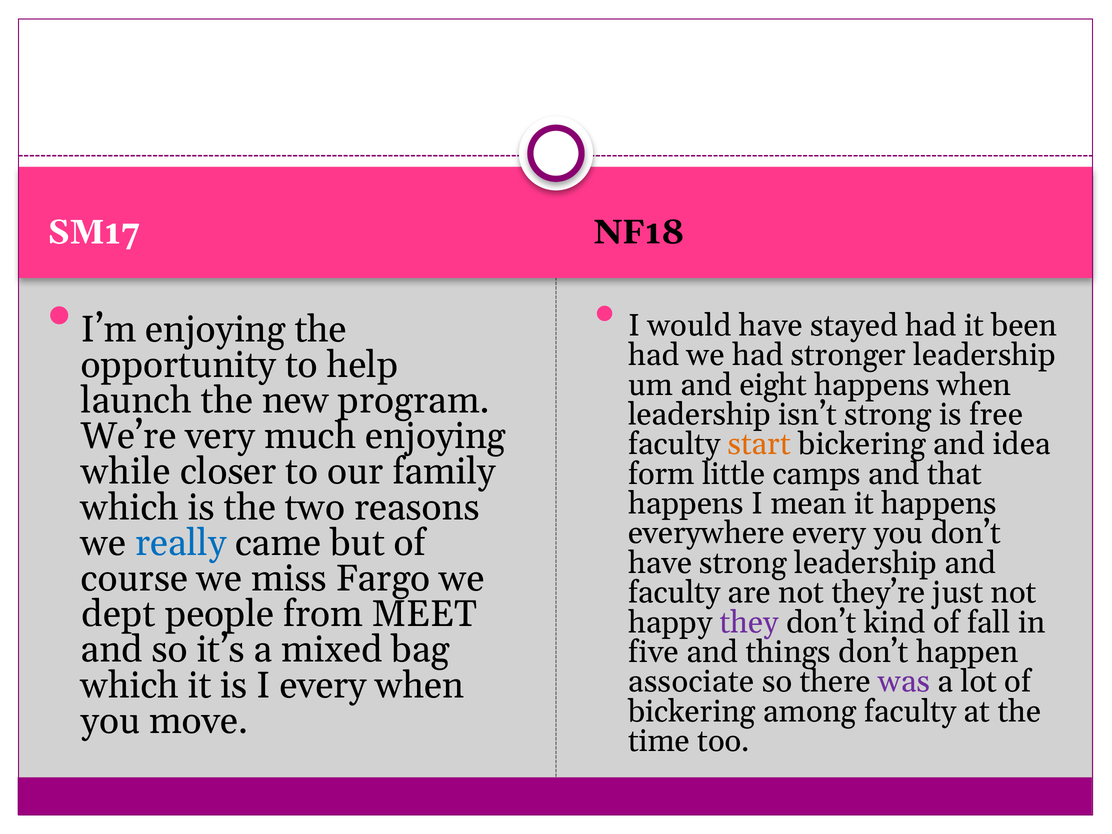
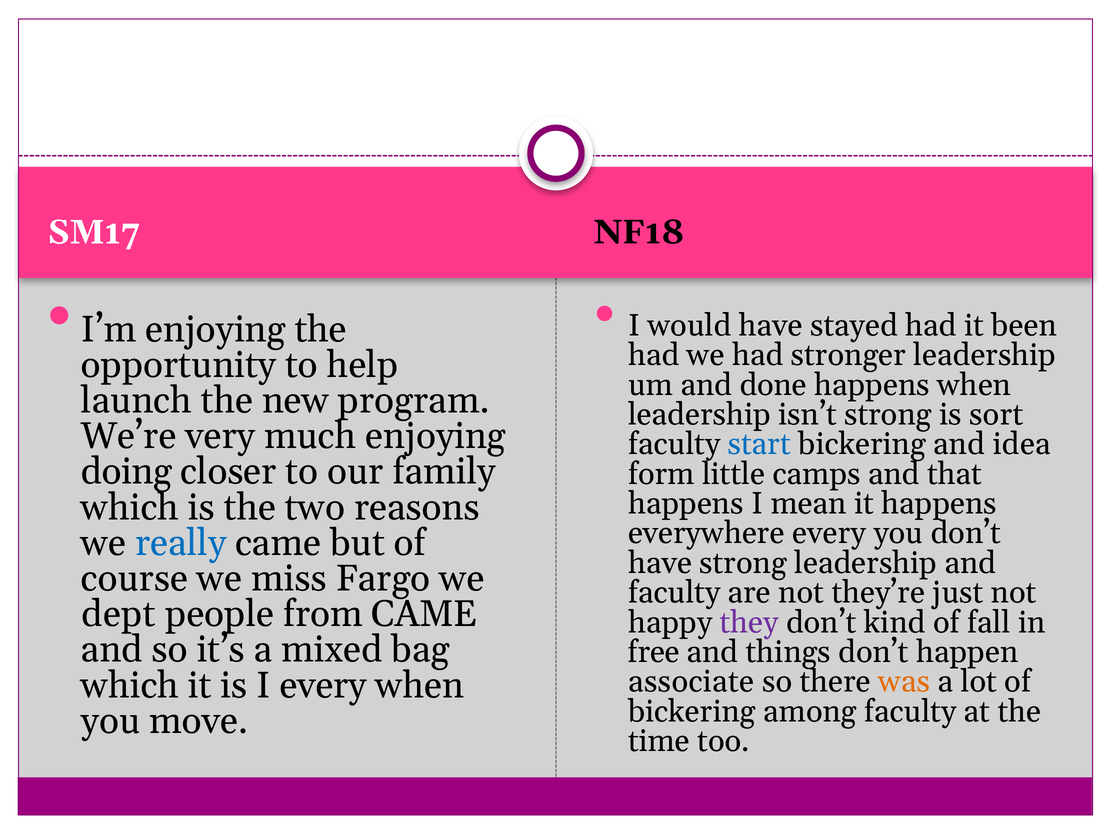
eight: eight -> done
free: free -> sort
start colour: orange -> blue
while: while -> doing
from MEET: MEET -> CAME
five: five -> free
was colour: purple -> orange
